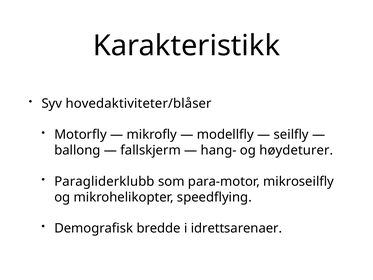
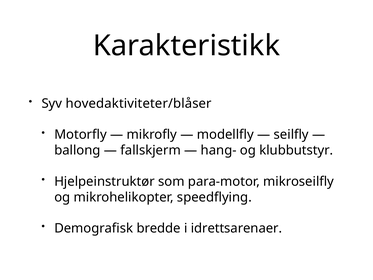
høydeturer: høydeturer -> klubbutstyr
Paragliderklubb: Paragliderklubb -> Hjelpeinstruktør
